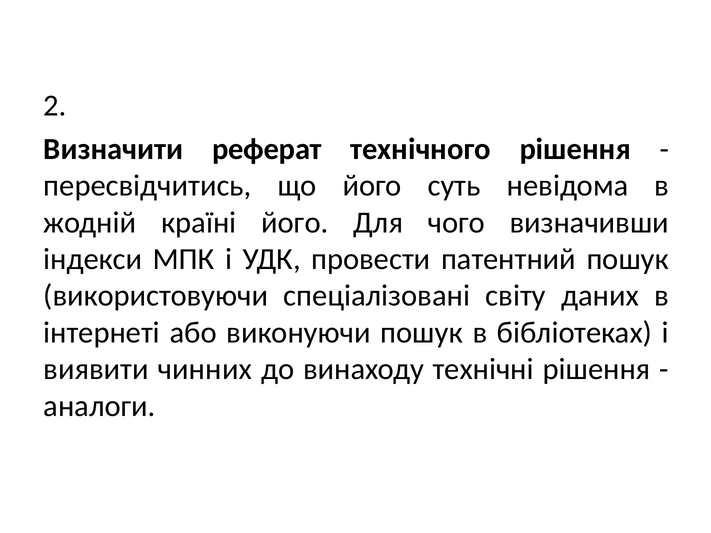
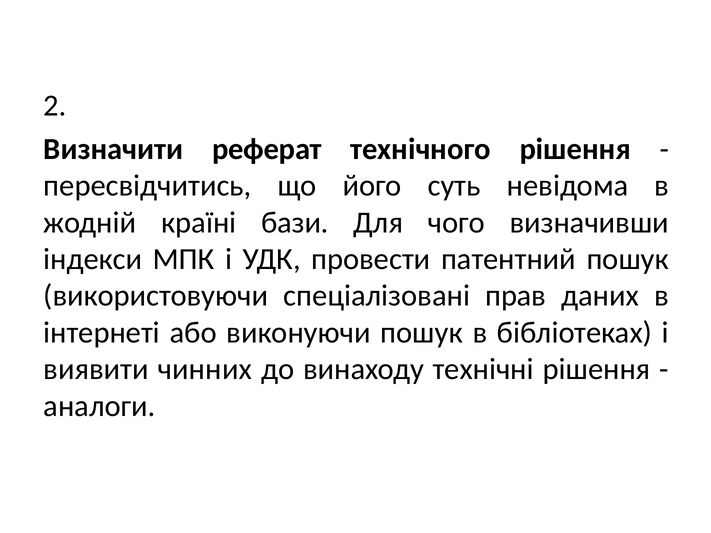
країні його: його -> бази
світу: світу -> прав
